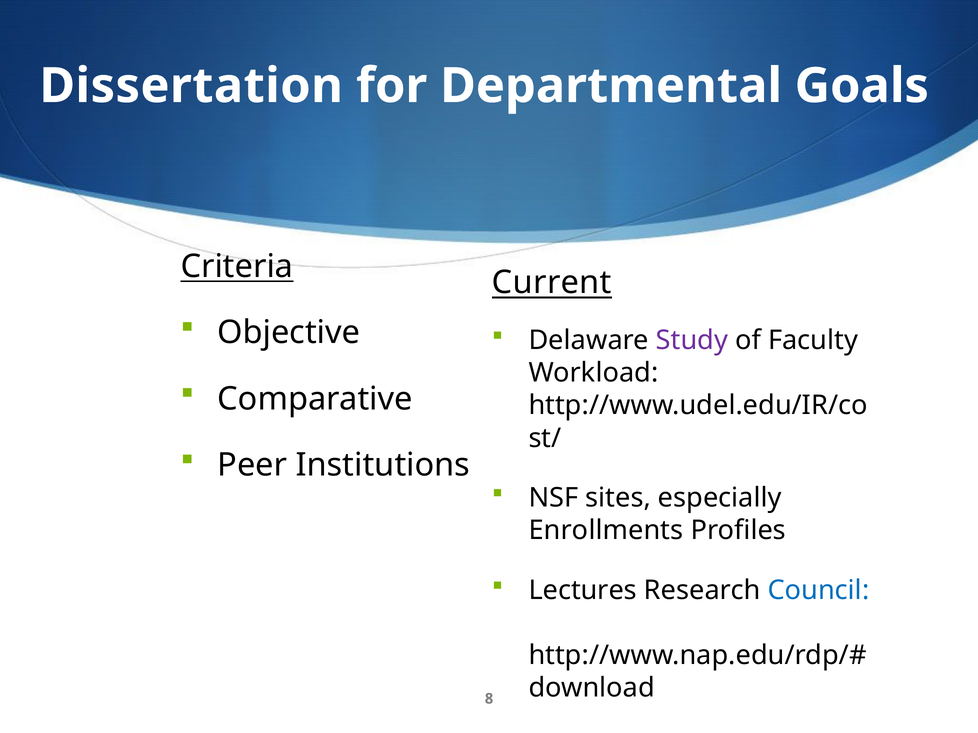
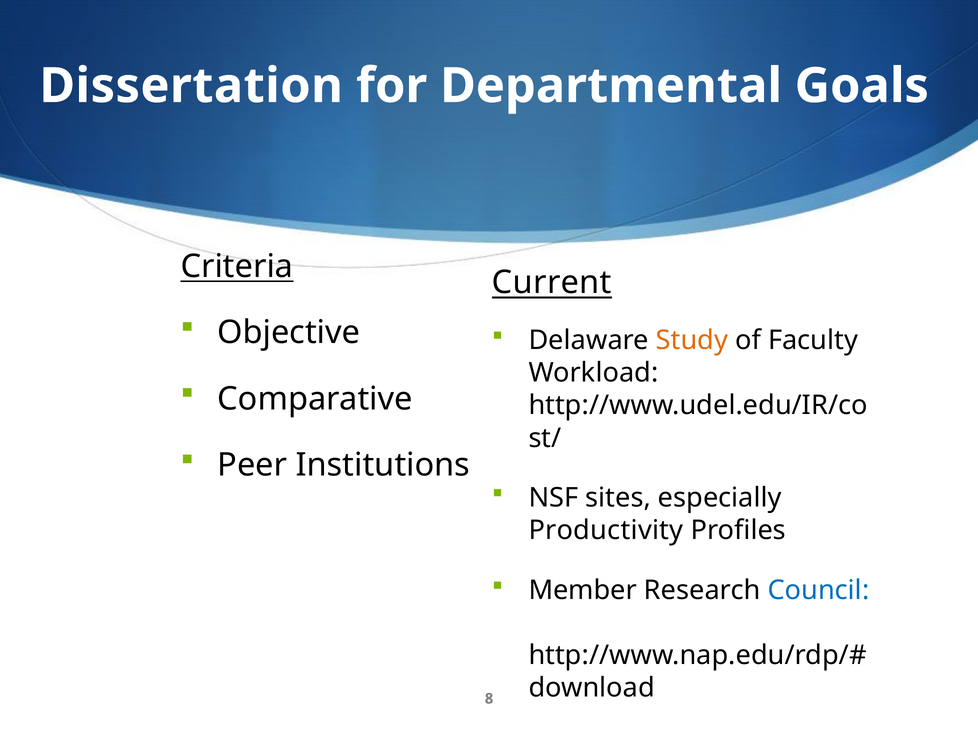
Study colour: purple -> orange
Enrollments: Enrollments -> Productivity
Lectures: Lectures -> Member
